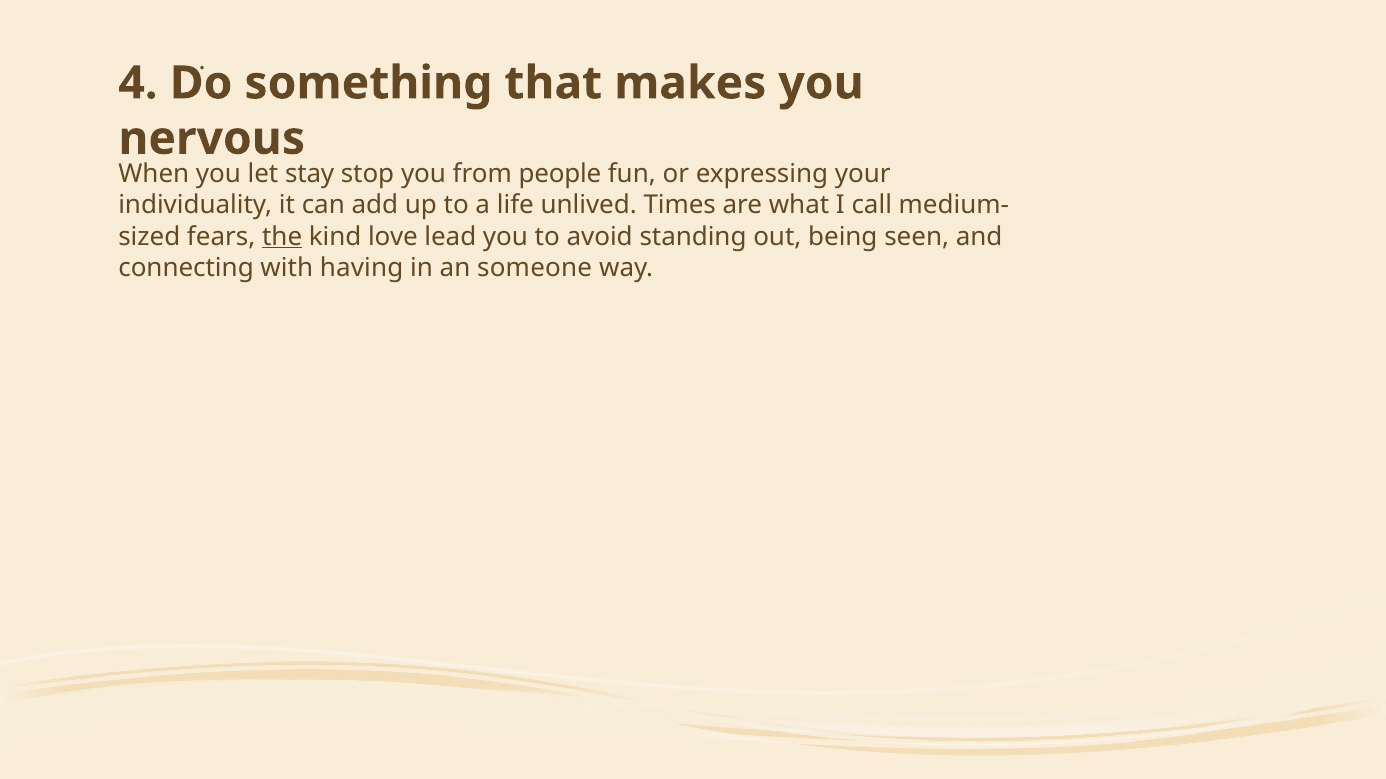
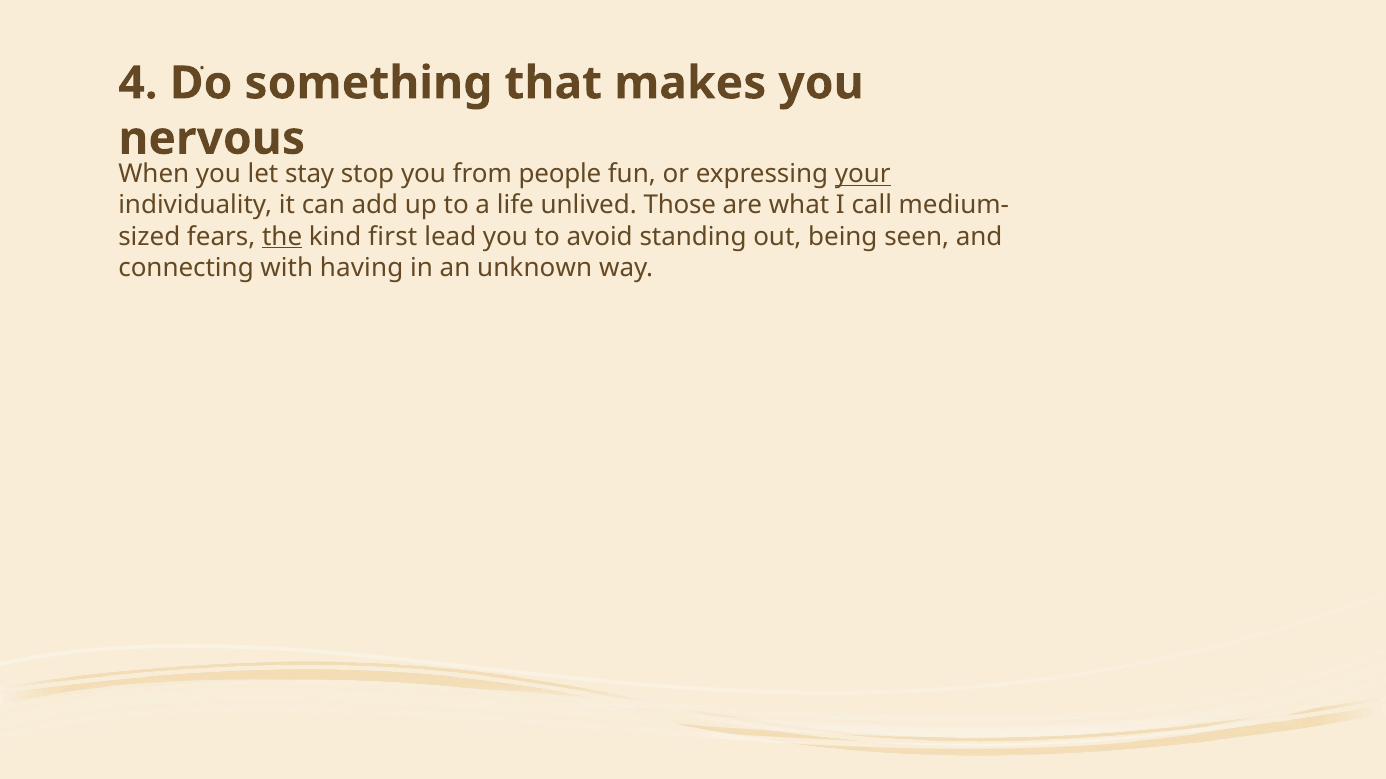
your underline: none -> present
Times: Times -> Those
love: love -> first
someone: someone -> unknown
